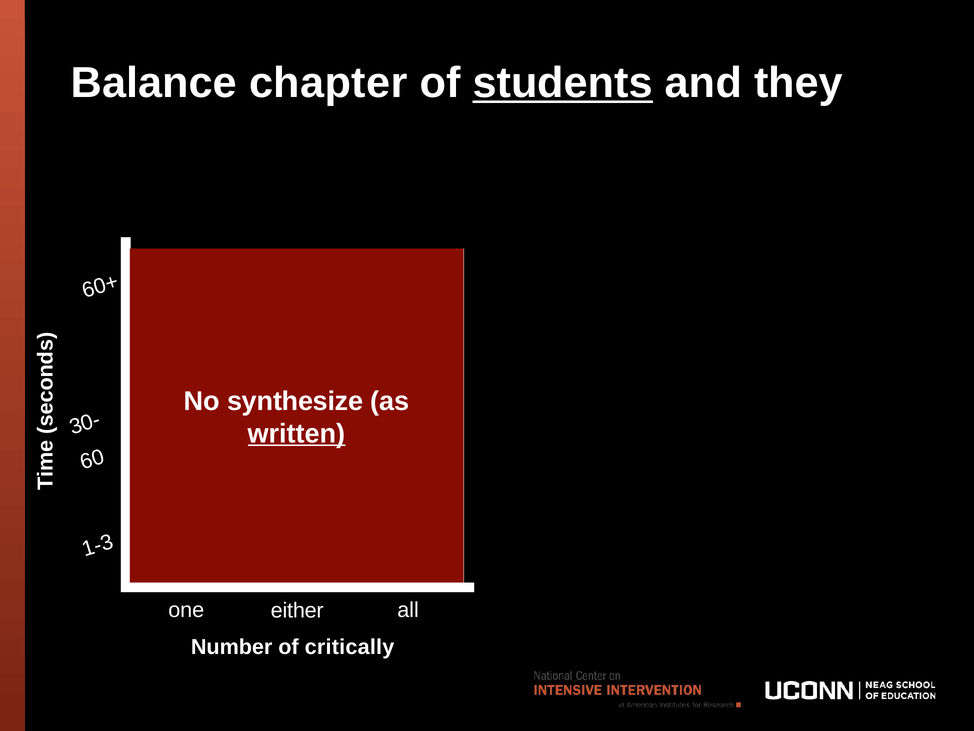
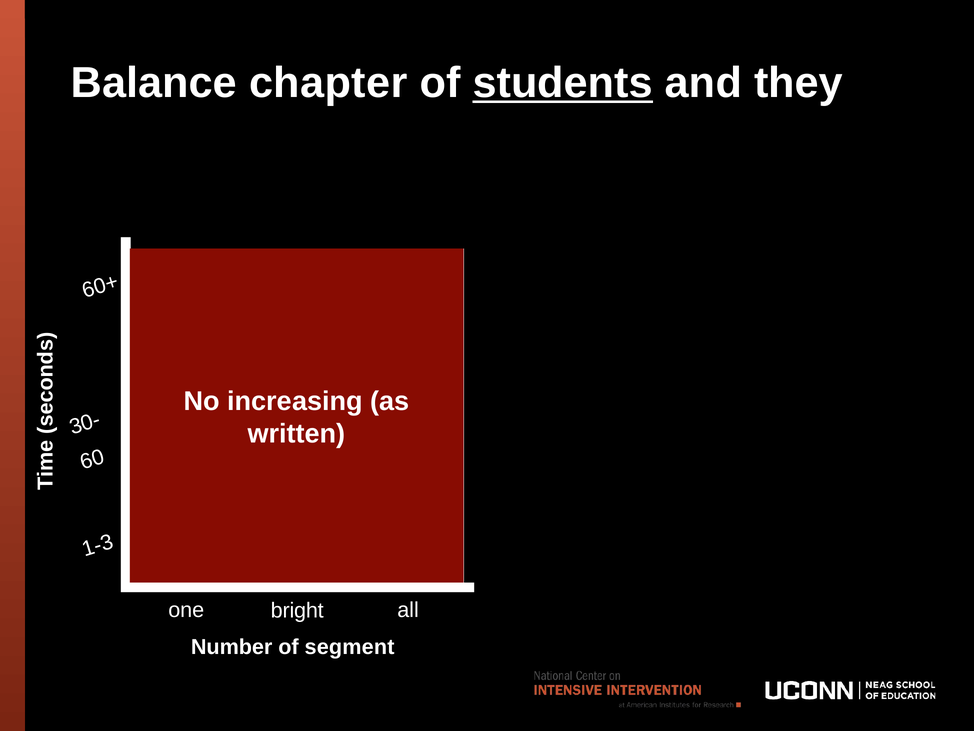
synthesize: synthesize -> increasing
written underline: present -> none
either: either -> bright
critically: critically -> segment
